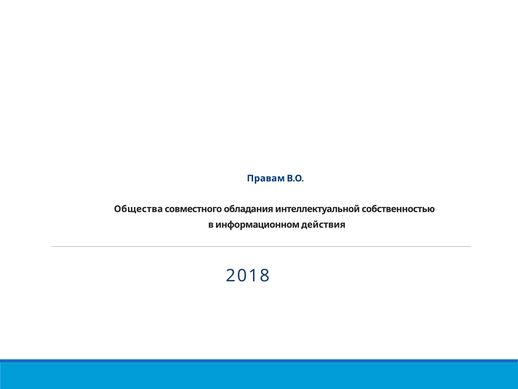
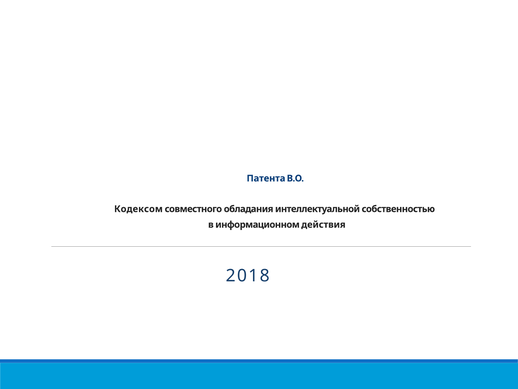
Правам: Правам -> Патента
Общества: Общества -> Кодексом
